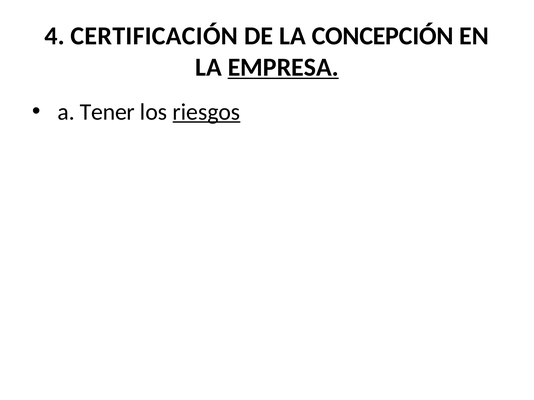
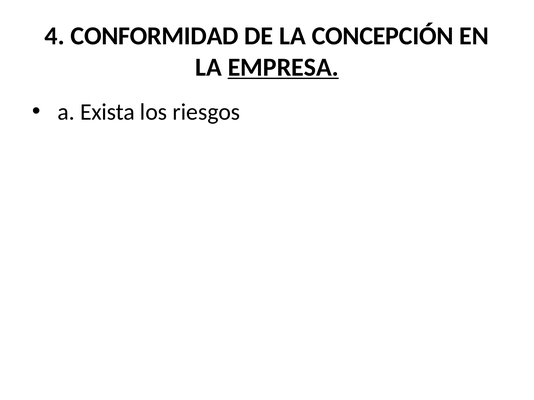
CERTIFICACIÓN: CERTIFICACIÓN -> CONFORMIDAD
Tener: Tener -> Exista
riesgos underline: present -> none
